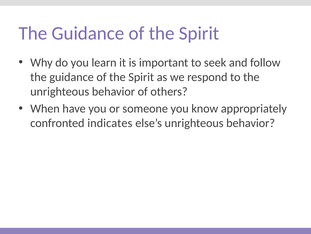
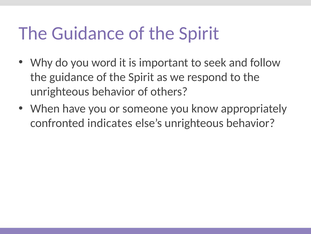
learn: learn -> word
